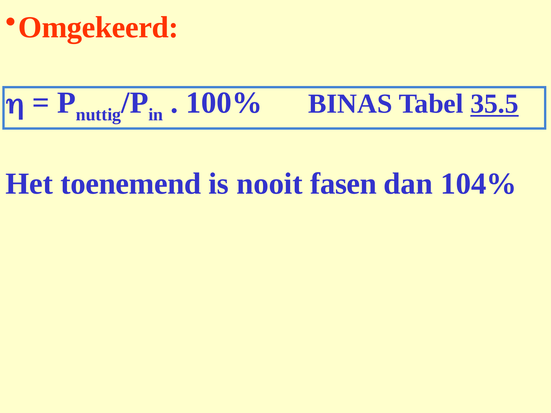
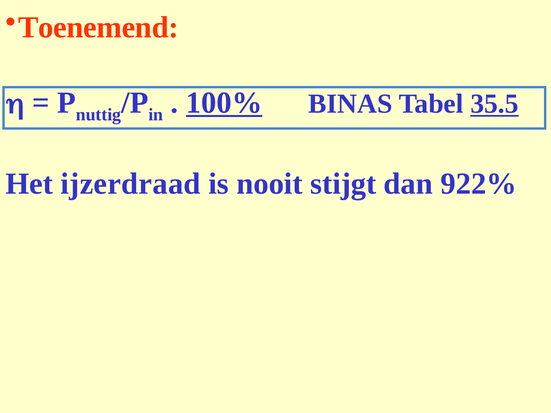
Omgekeerd: Omgekeerd -> Toenemend
100% underline: none -> present
toenemend: toenemend -> ijzerdraad
fasen: fasen -> stijgt
104%: 104% -> 922%
